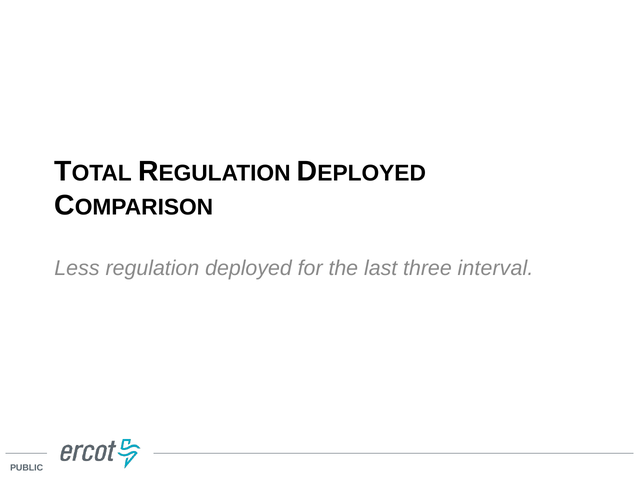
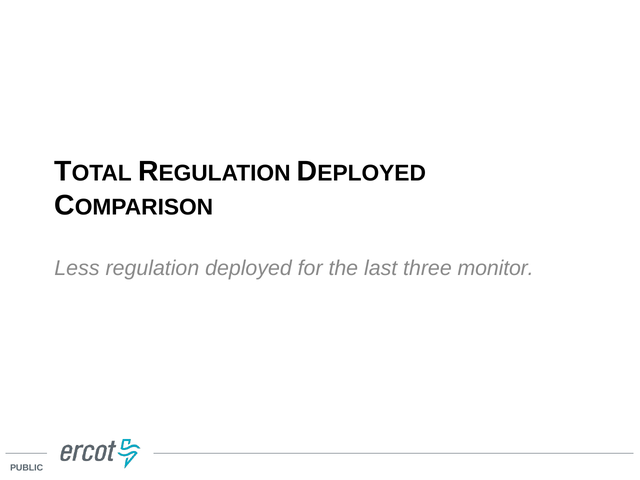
interval: interval -> monitor
